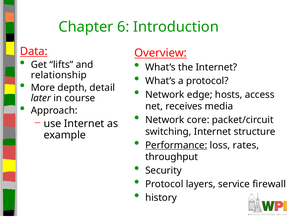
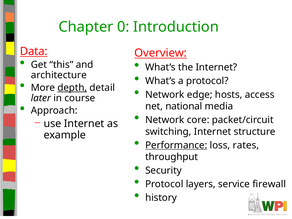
6: 6 -> 0
lifts: lifts -> this
relationship: relationship -> architecture
depth underline: none -> present
receives: receives -> national
